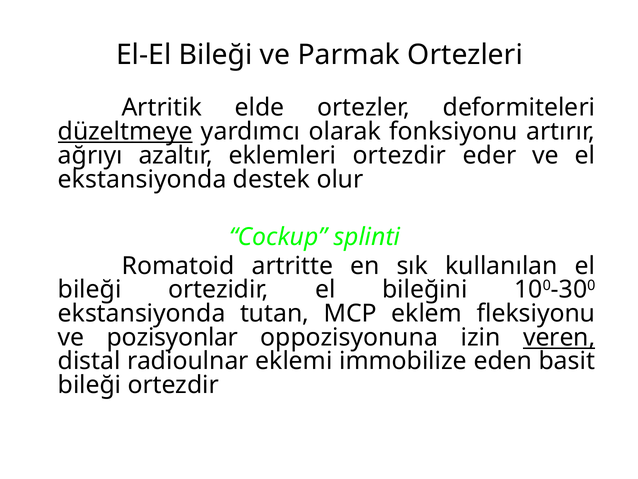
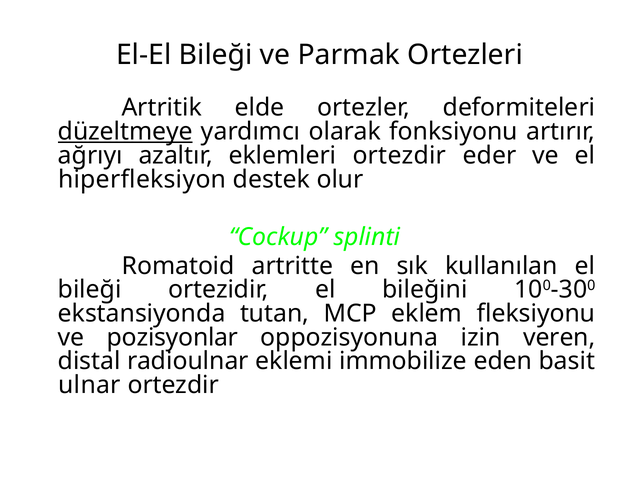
ekstansiyonda at (142, 179): ekstansiyonda -> hiperfleksiyon
veren underline: present -> none
bileği at (90, 385): bileği -> ulnar
